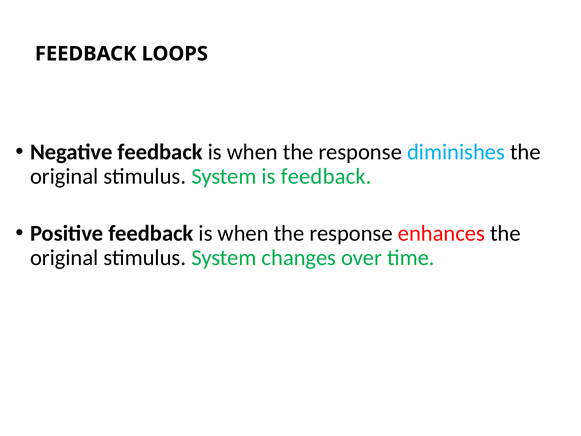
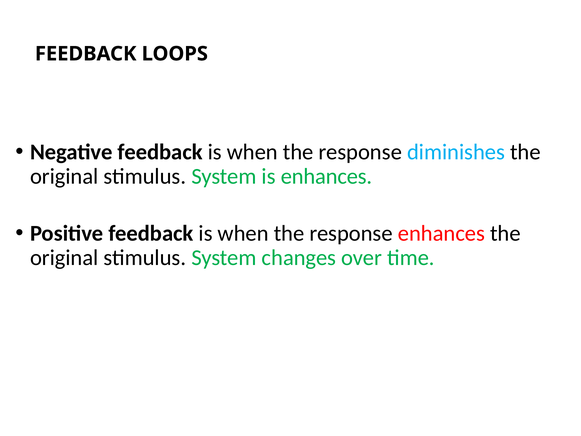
is feedback: feedback -> enhances
